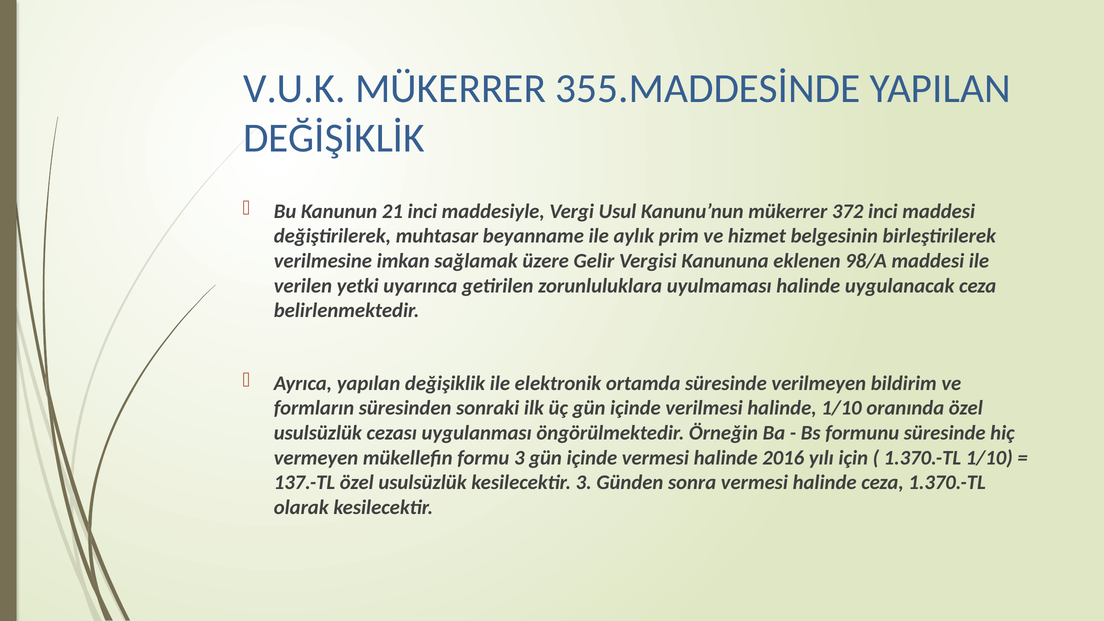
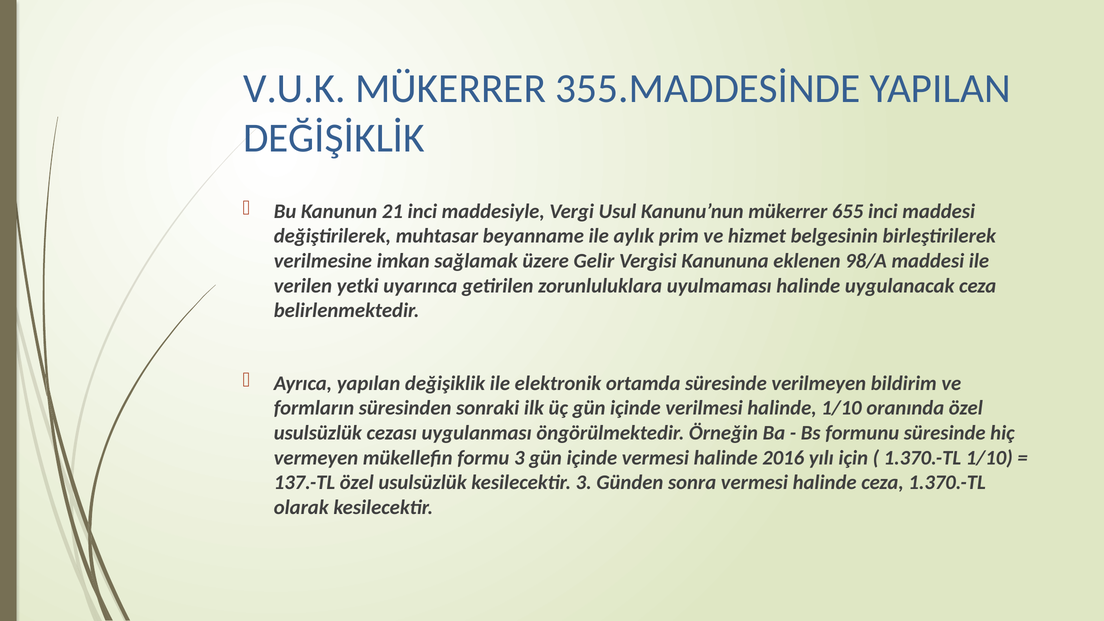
372: 372 -> 655
